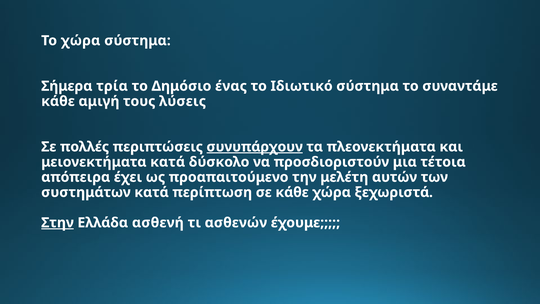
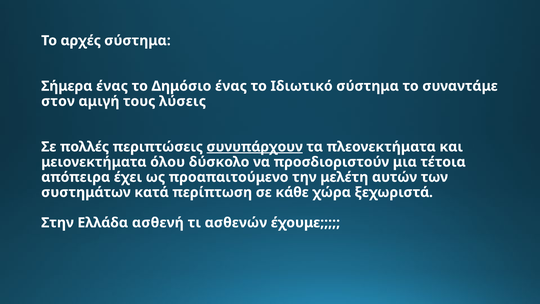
Το χώρα: χώρα -> αρχές
Σήμερα τρία: τρία -> ένας
κάθε at (58, 101): κάθε -> στον
μειονεκτήματα κατά: κατά -> όλου
Στην underline: present -> none
